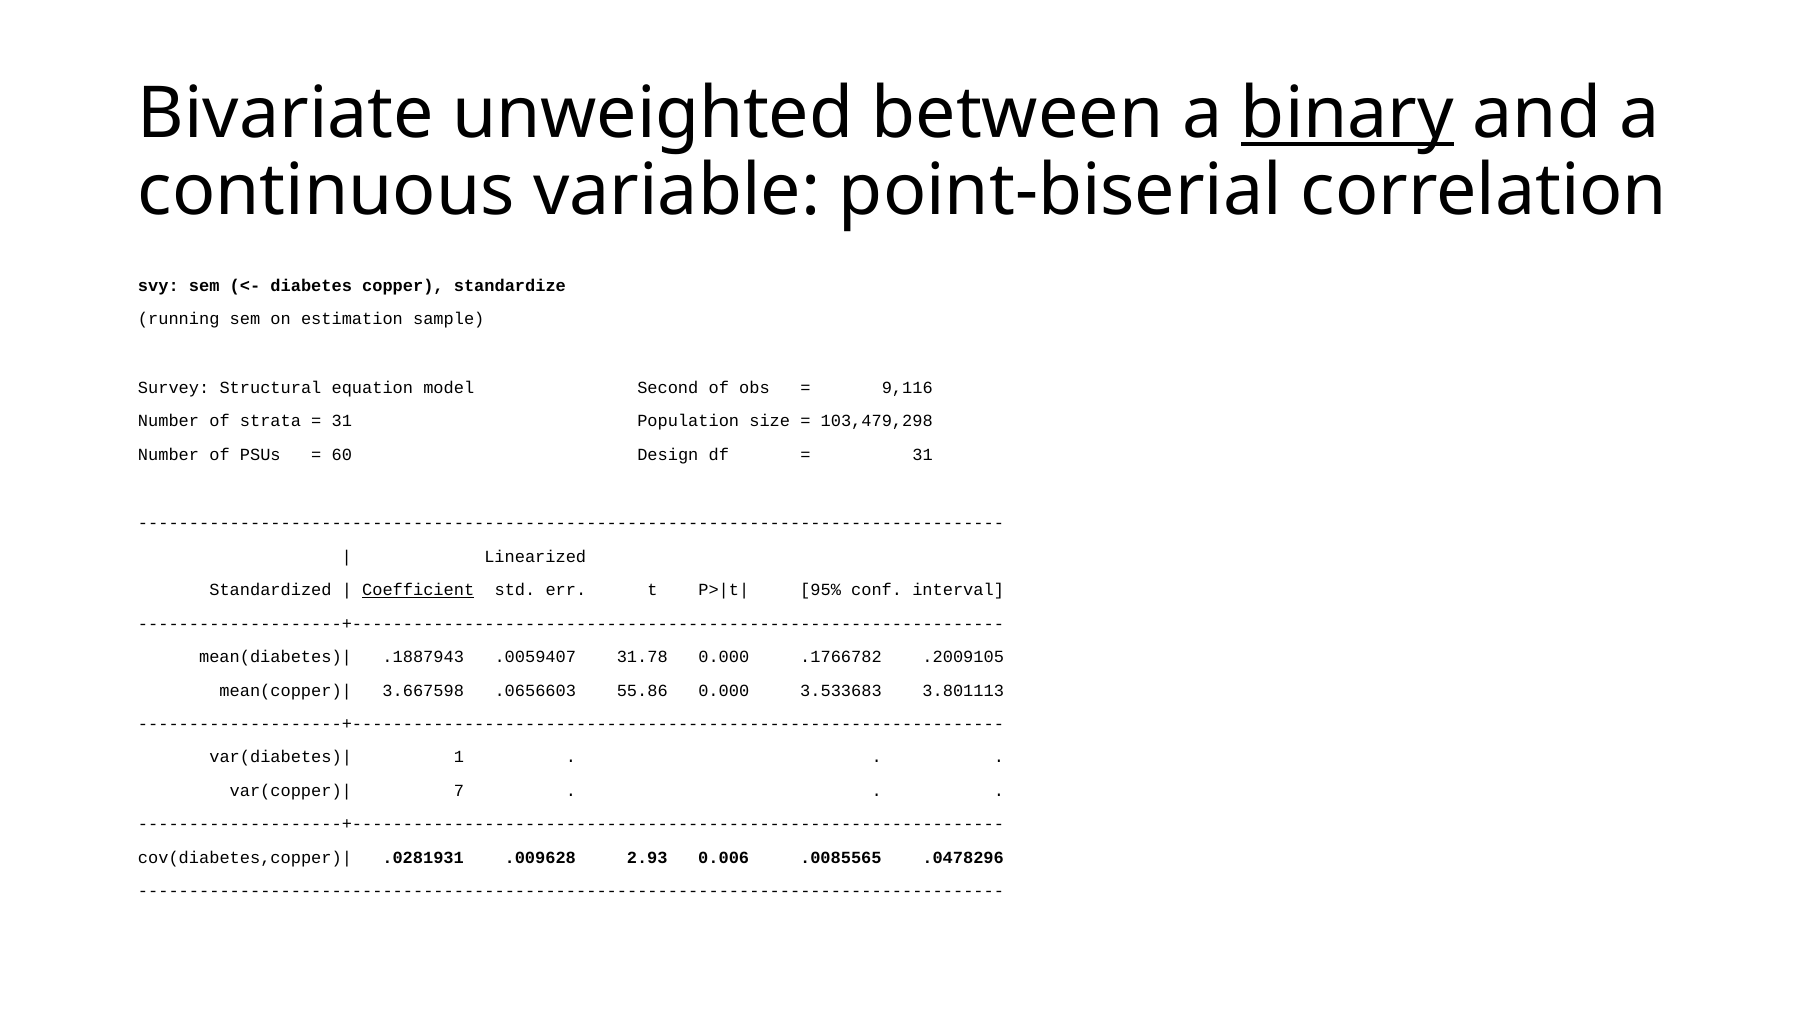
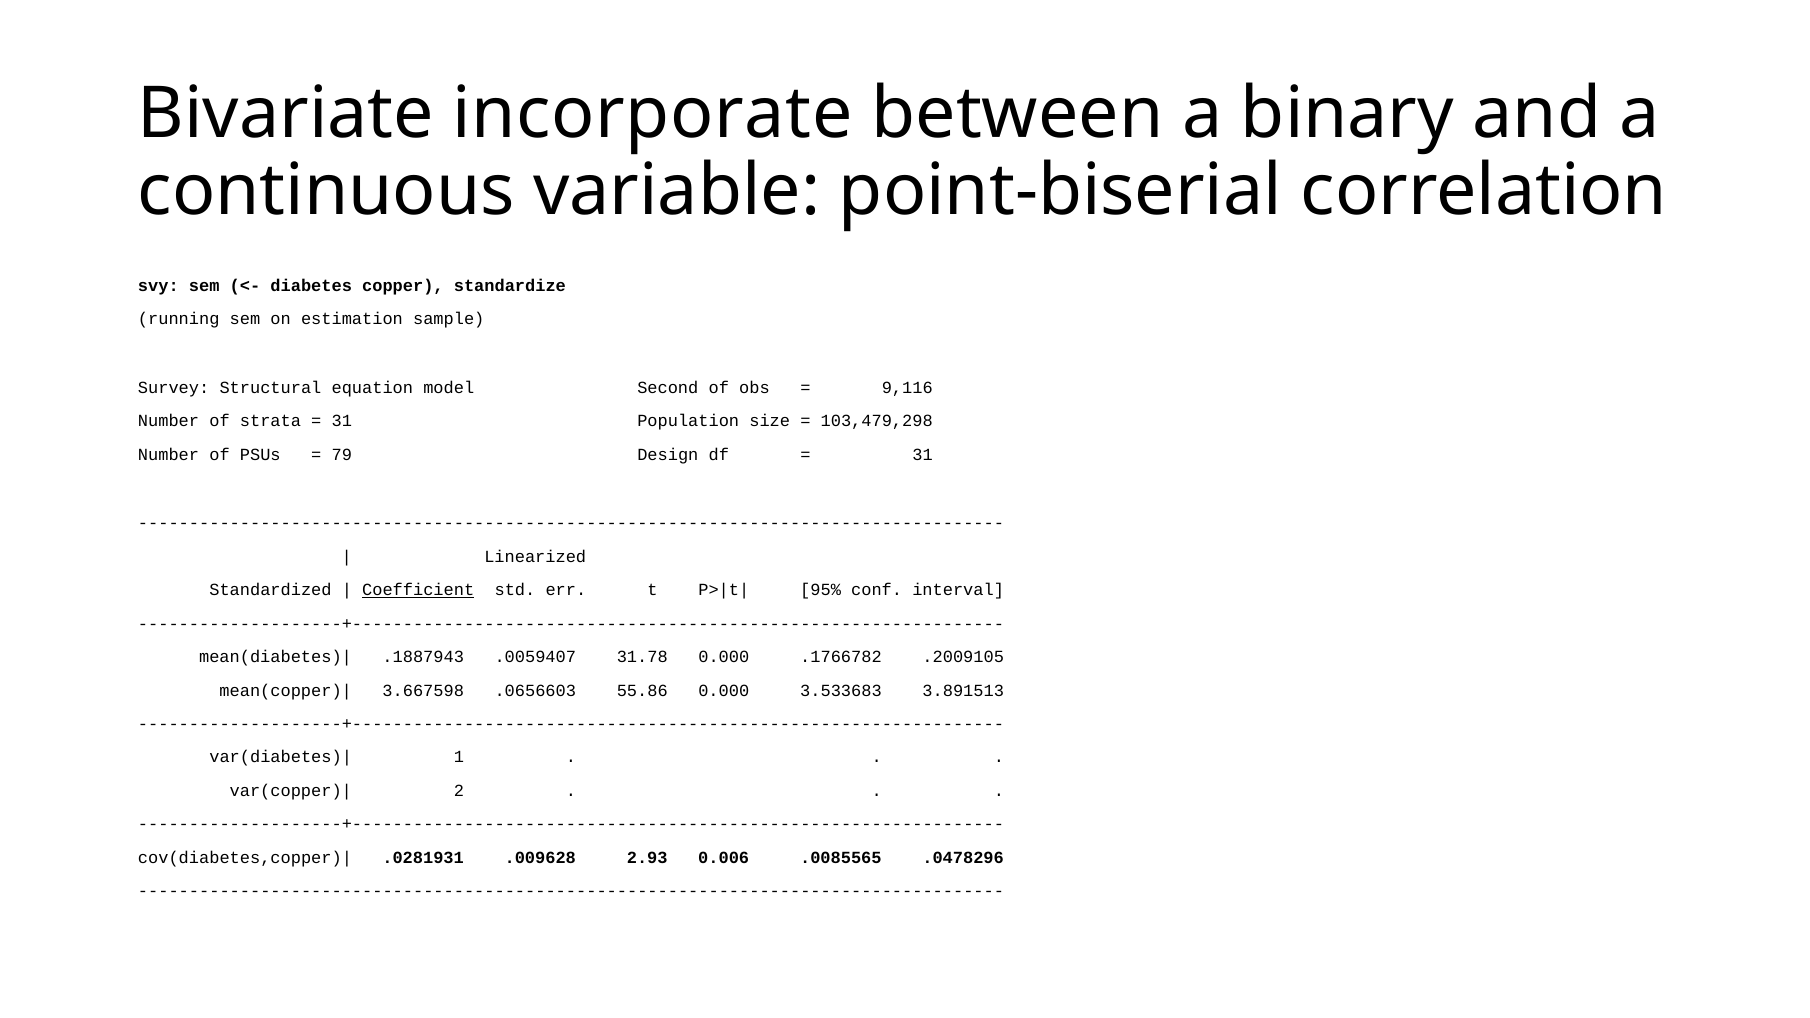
unweighted: unweighted -> incorporate
binary underline: present -> none
60: 60 -> 79
3.801113: 3.801113 -> 3.891513
7: 7 -> 2
